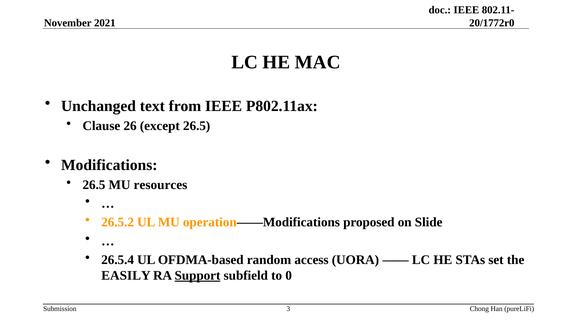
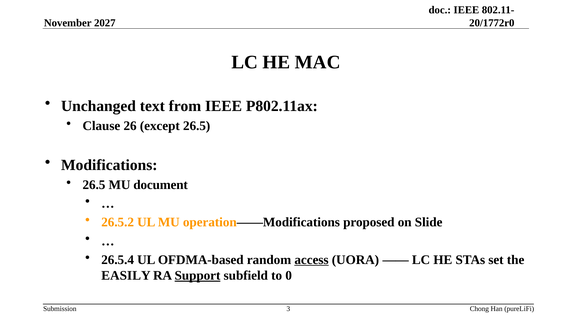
2021: 2021 -> 2027
resources: resources -> document
access underline: none -> present
